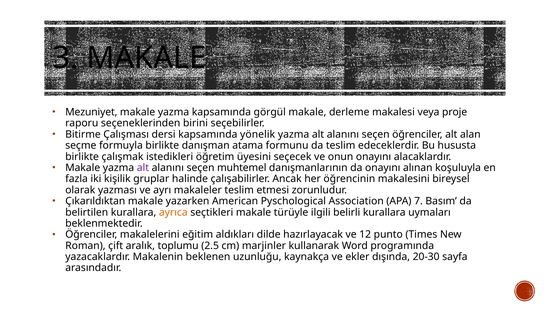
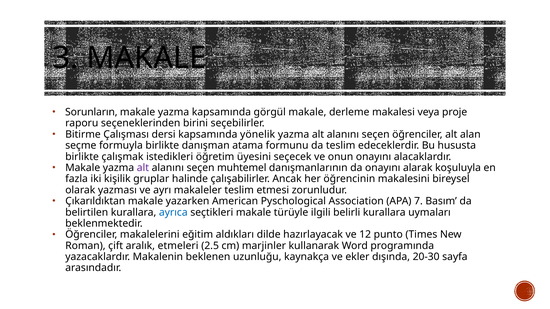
Mezuniyet: Mezuniyet -> Sorunların
alınan: alınan -> alarak
ayrıca colour: orange -> blue
toplumu: toplumu -> etmeleri
